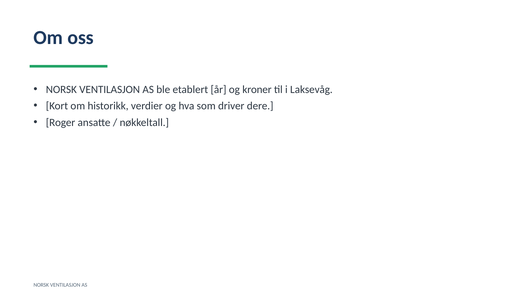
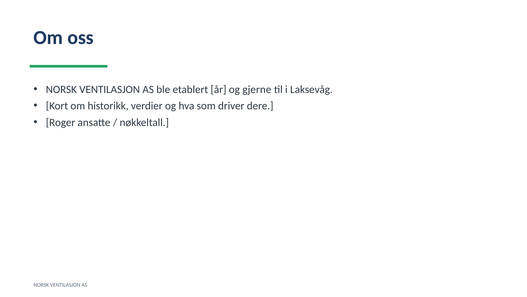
kroner: kroner -> gjerne
